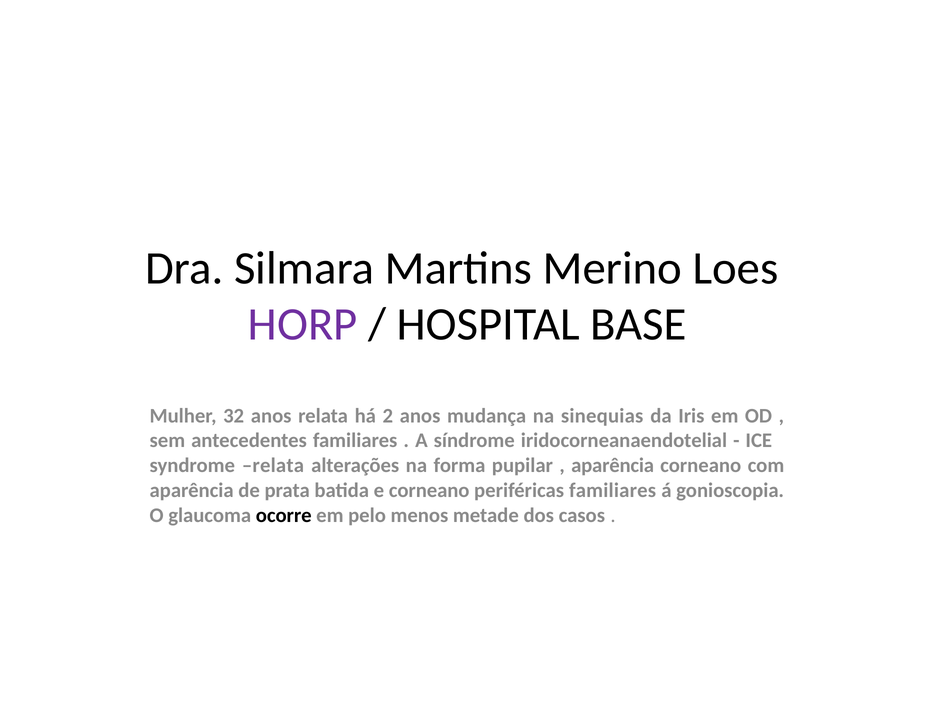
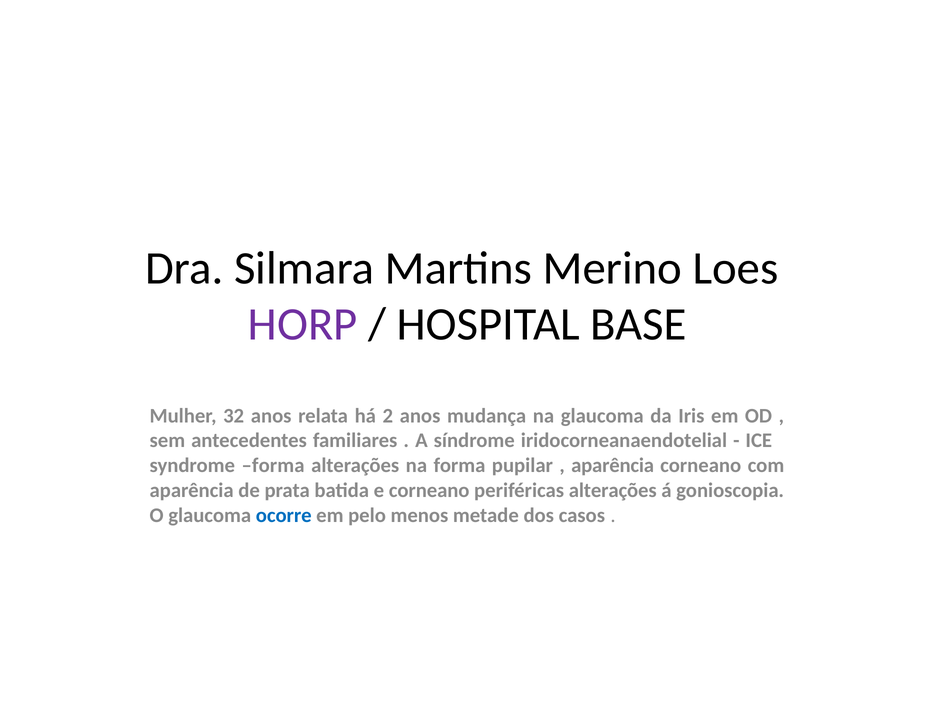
na sinequias: sinequias -> glaucoma
syndrome relata: relata -> forma
periféricas familiares: familiares -> alterações
ocorre colour: black -> blue
